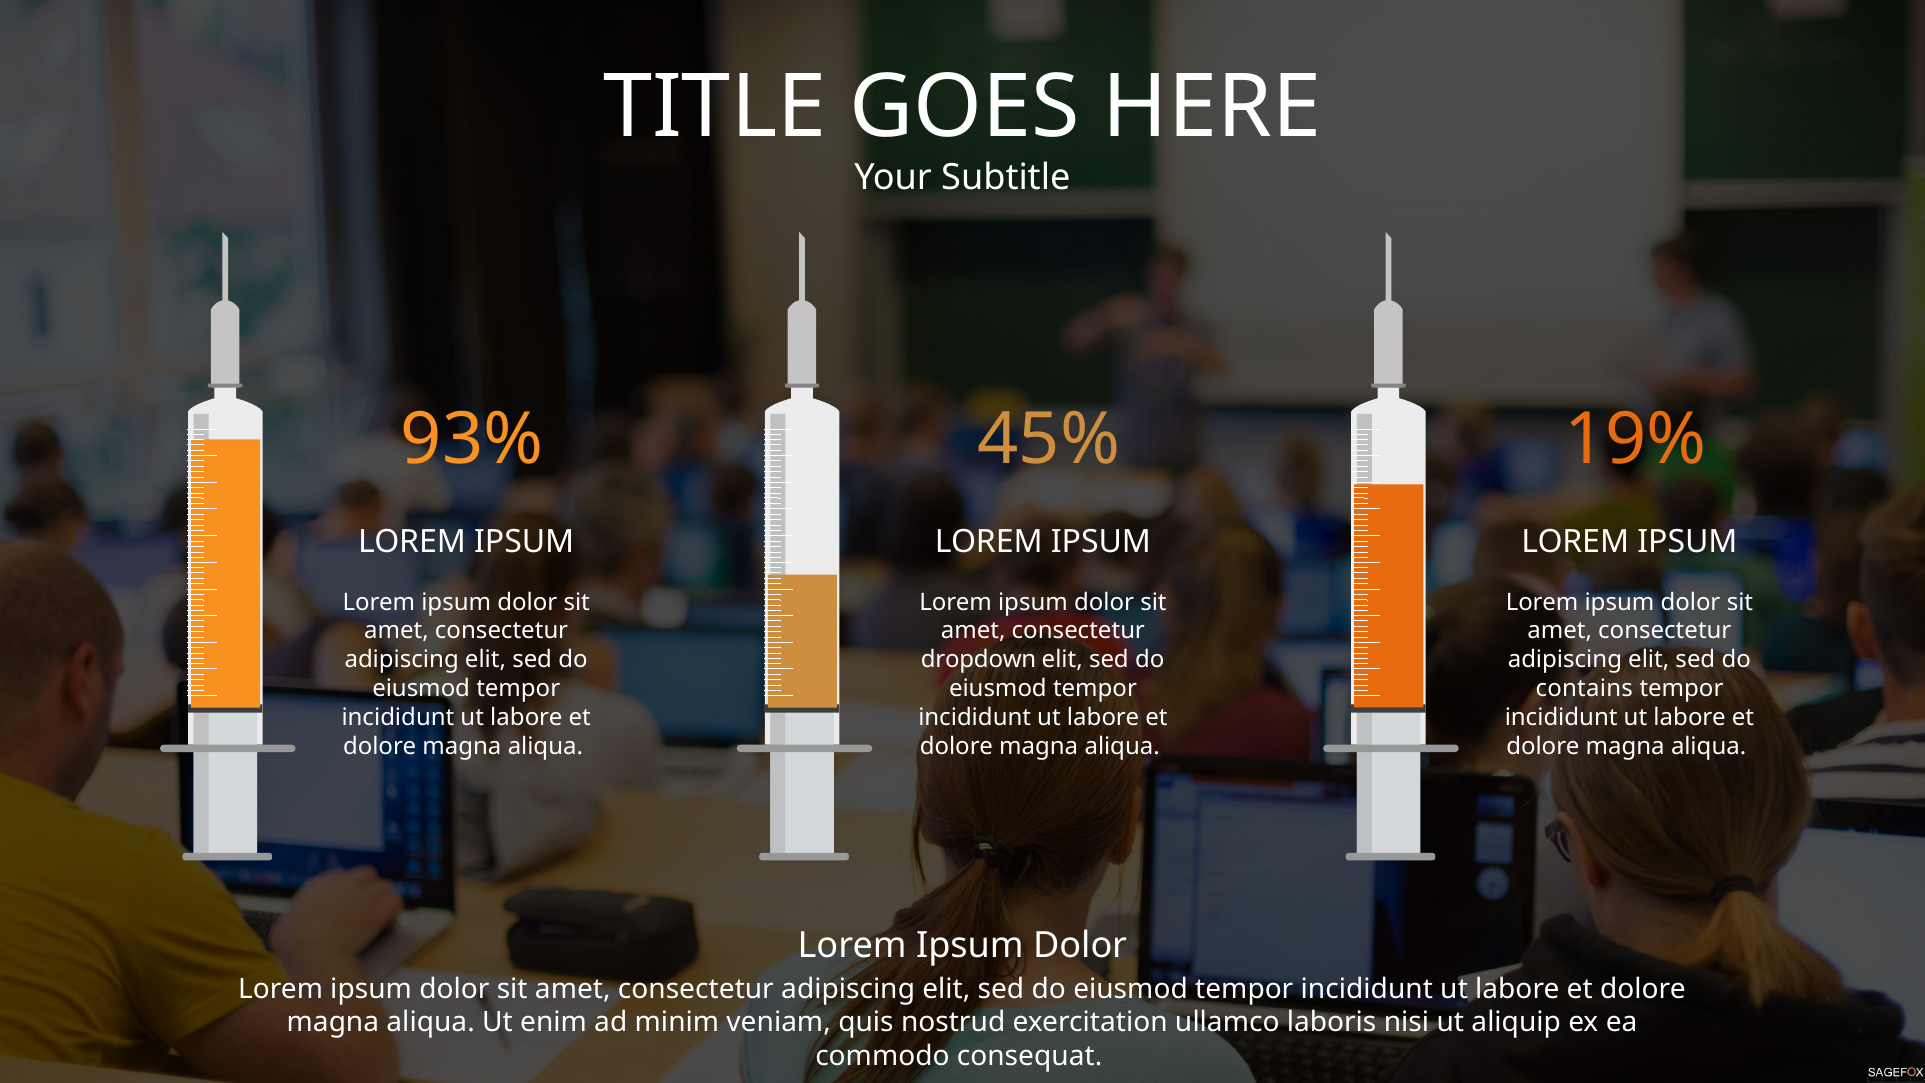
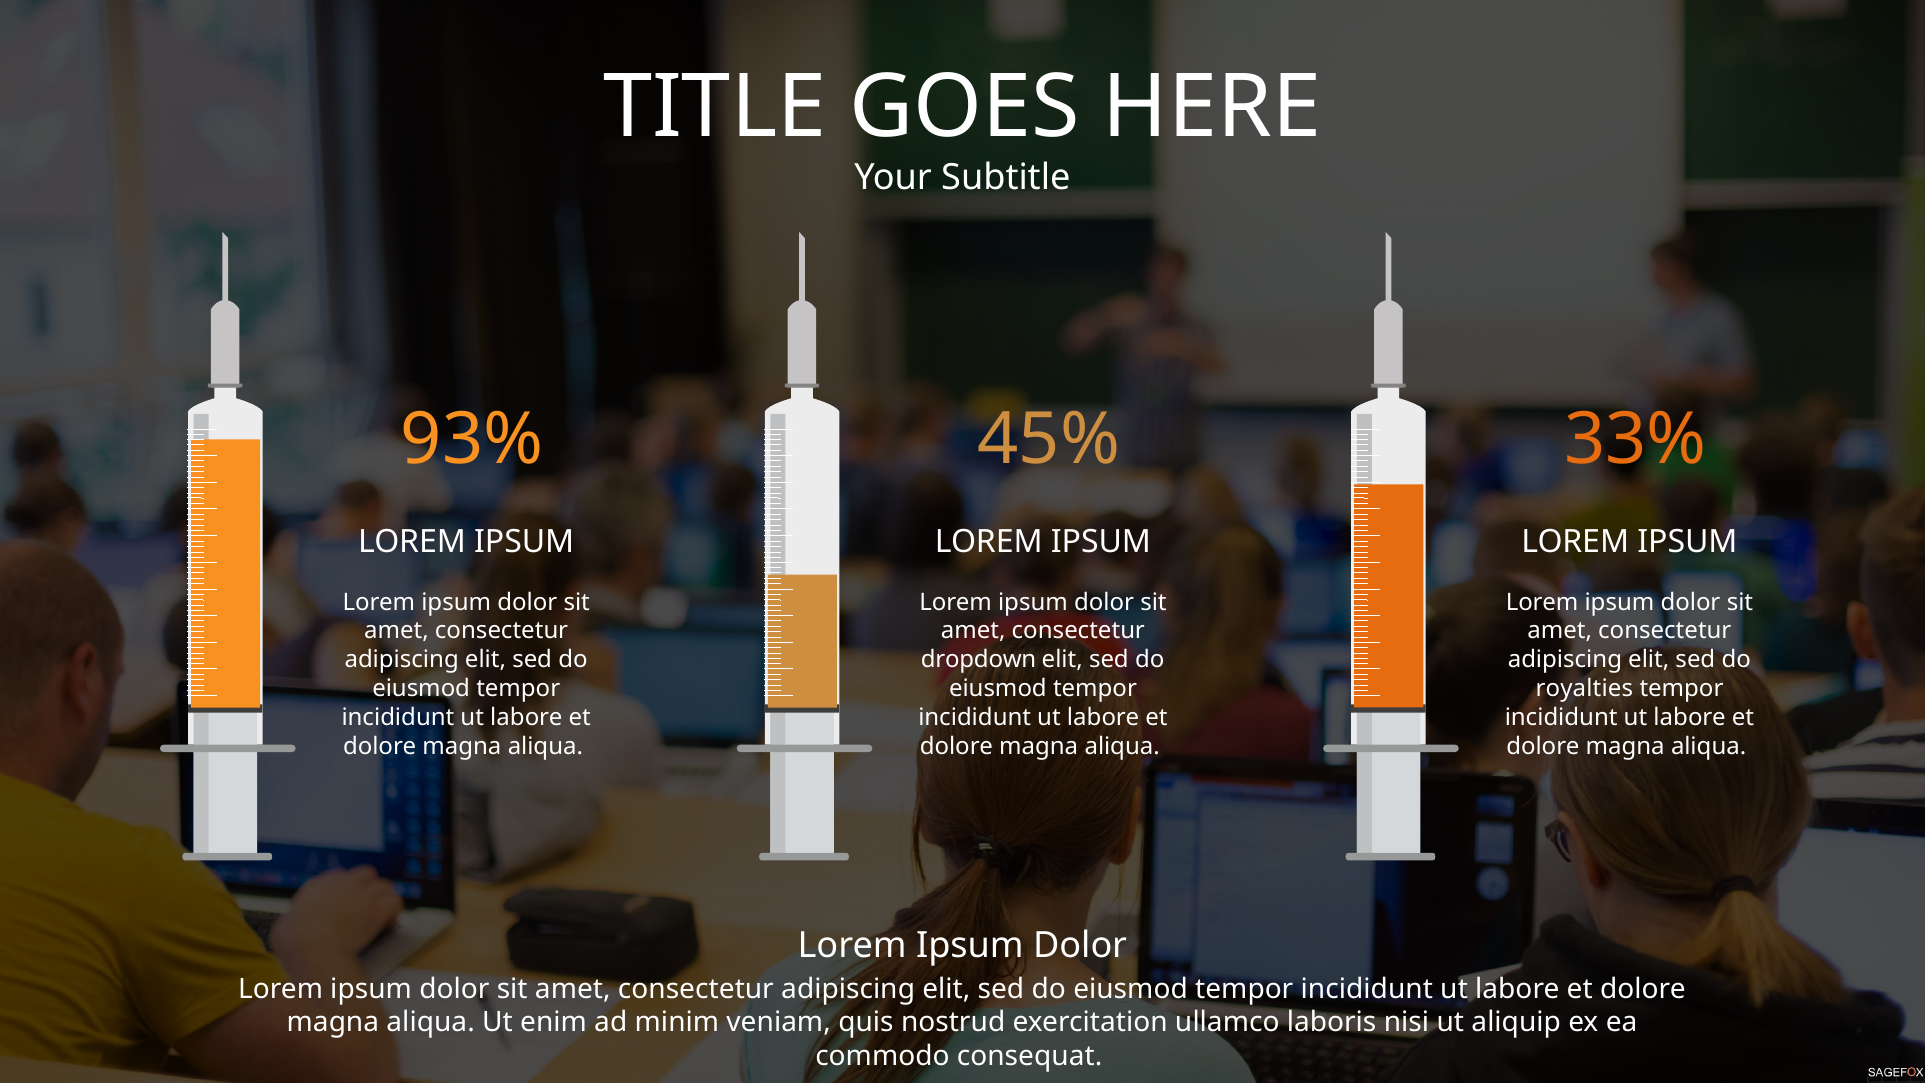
19%: 19% -> 33%
contains: contains -> royalties
